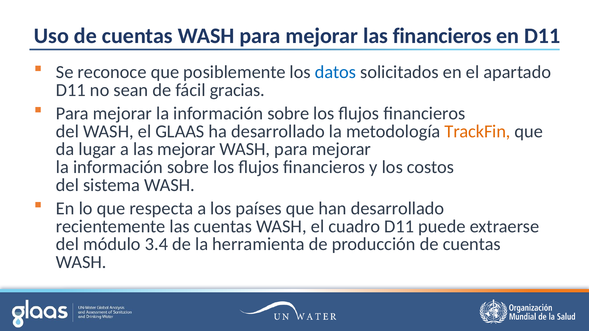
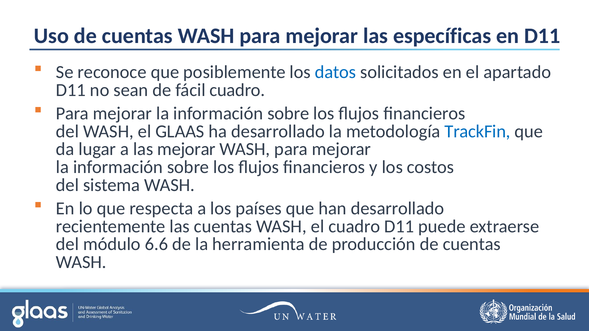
las financieros: financieros -> específicas
fácil gracias: gracias -> cuadro
TrackFin colour: orange -> blue
3.4: 3.4 -> 6.6
